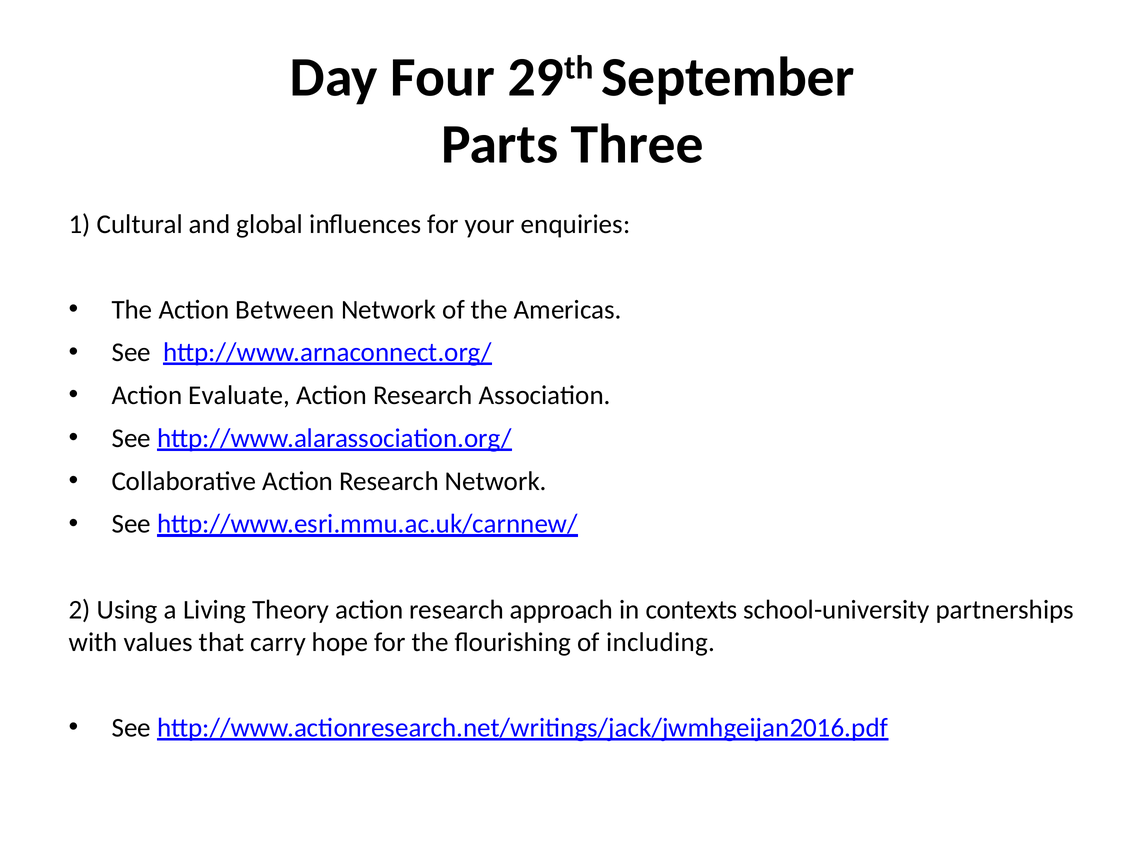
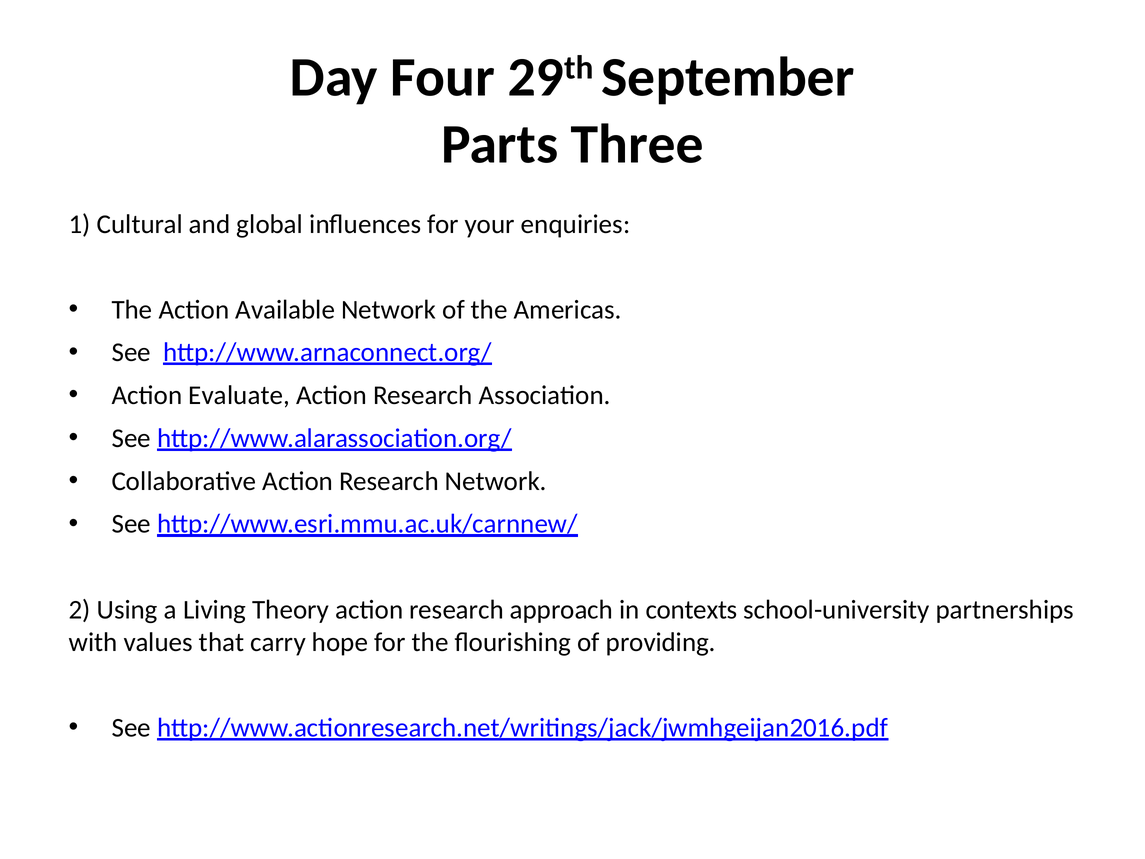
Between: Between -> Available
including: including -> providing
